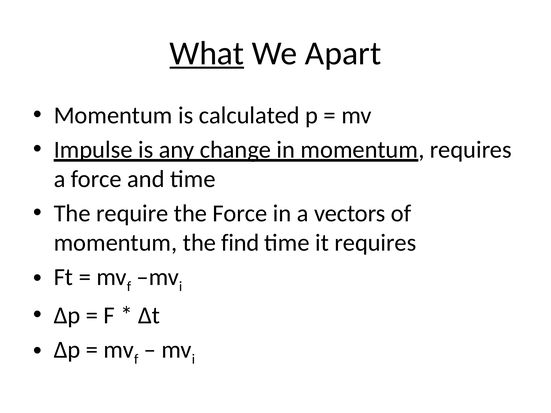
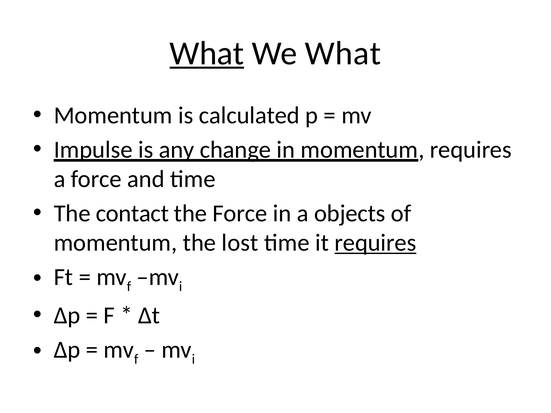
We Apart: Apart -> What
require: require -> contact
vectors: vectors -> objects
find: find -> lost
requires at (375, 243) underline: none -> present
